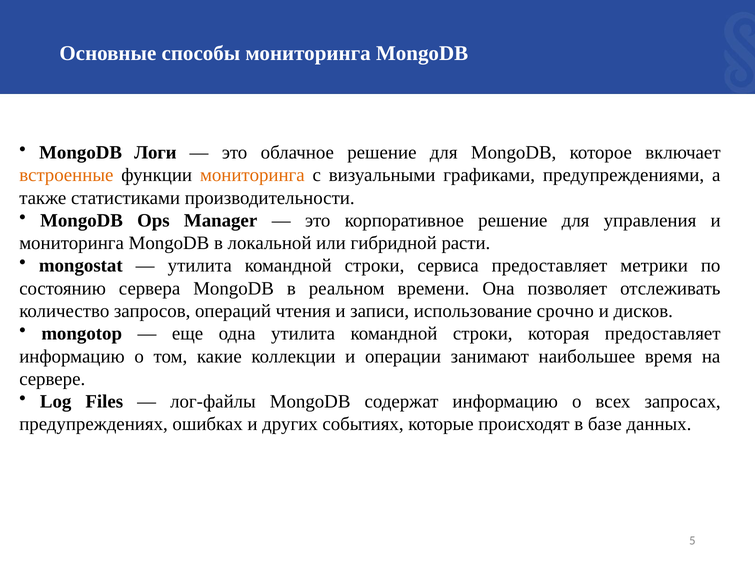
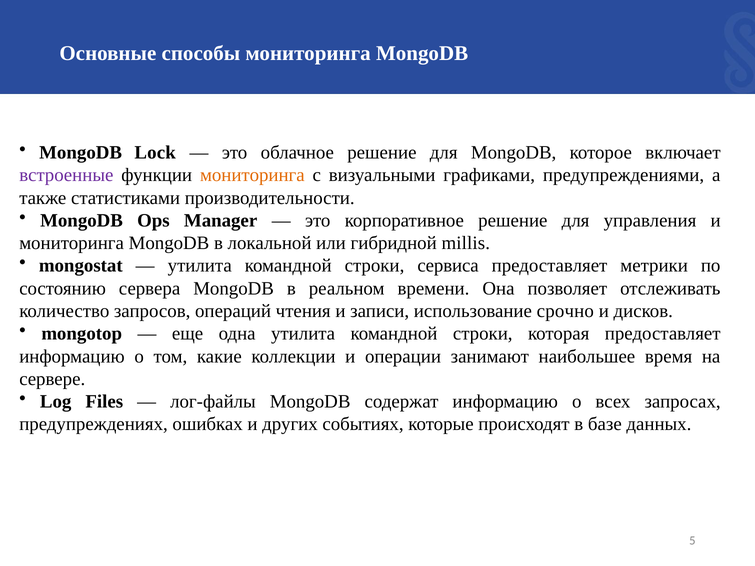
Логи: Логи -> Lock
встроенные colour: orange -> purple
расти: расти -> millis
